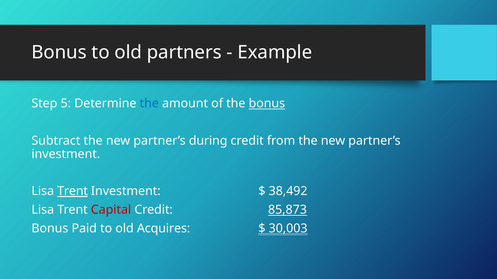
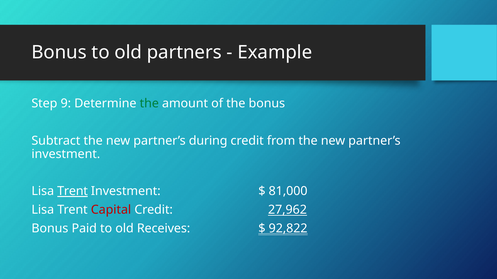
5: 5 -> 9
the at (149, 104) colour: blue -> green
bonus at (267, 104) underline: present -> none
38,492: 38,492 -> 81,000
85,873: 85,873 -> 27,962
Acquires: Acquires -> Receives
30,003: 30,003 -> 92,822
